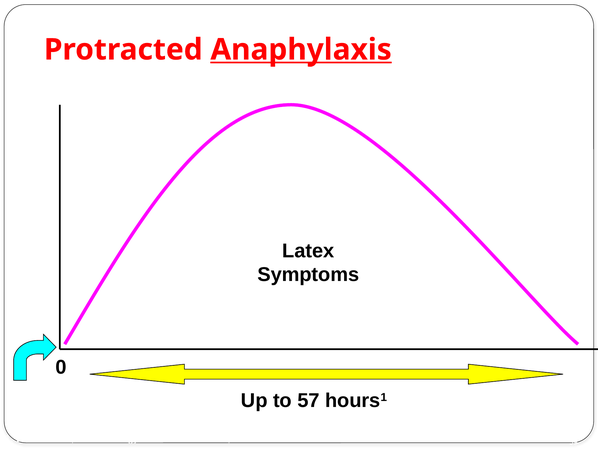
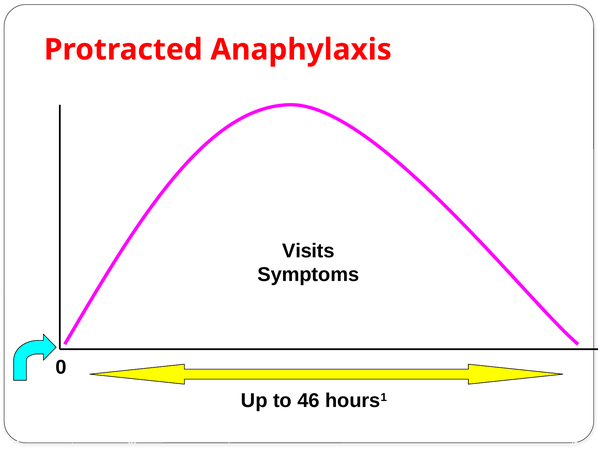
Anaphylaxis underline: present -> none
Latex: Latex -> Visits
57: 57 -> 46
